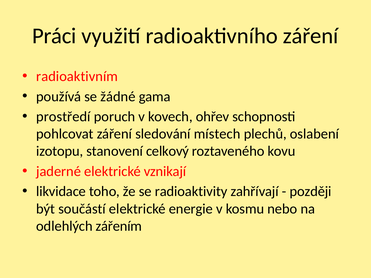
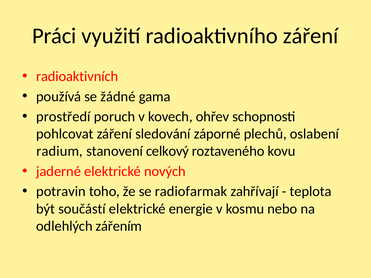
radioaktivním: radioaktivním -> radioaktivních
místech: místech -> záporné
izotopu: izotopu -> radium
vznikají: vznikají -> nových
likvidace: likvidace -> potravin
radioaktivity: radioaktivity -> radiofarmak
později: později -> teplota
